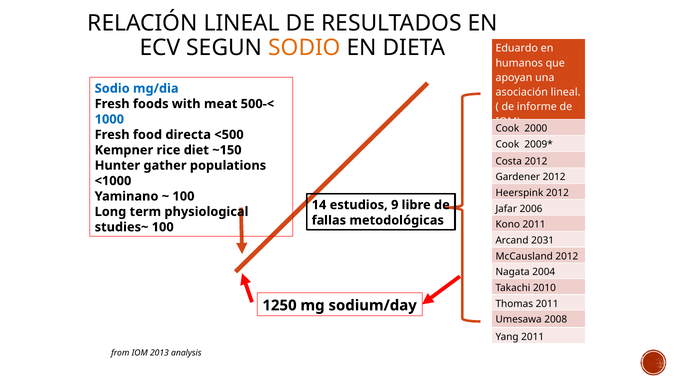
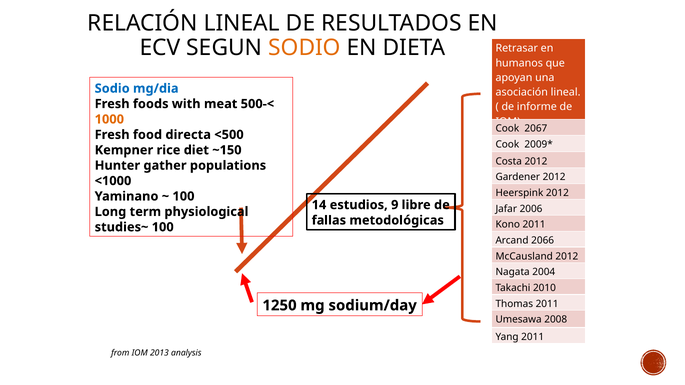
Eduardo: Eduardo -> Retrasar
1000 colour: blue -> orange
2000: 2000 -> 2067
2031: 2031 -> 2066
